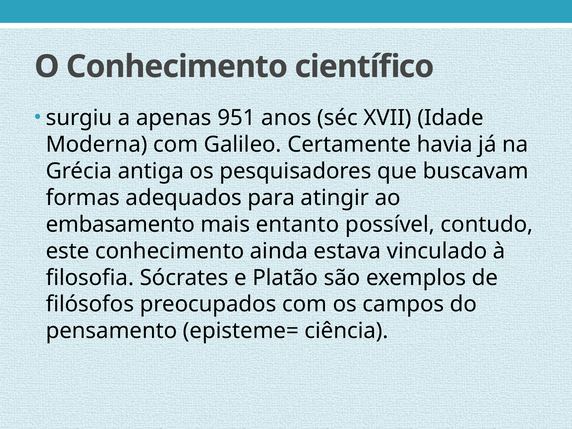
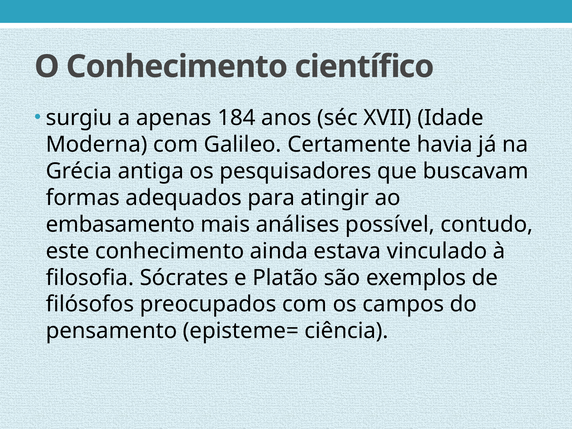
951: 951 -> 184
entanto: entanto -> análises
